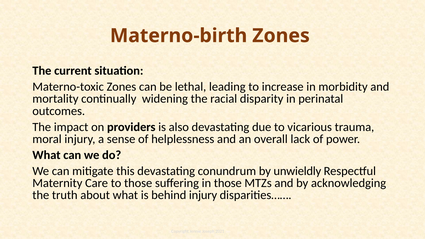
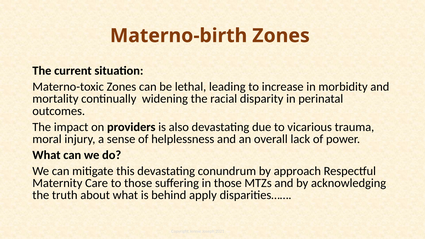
unwieldly: unwieldly -> approach
behind injury: injury -> apply
